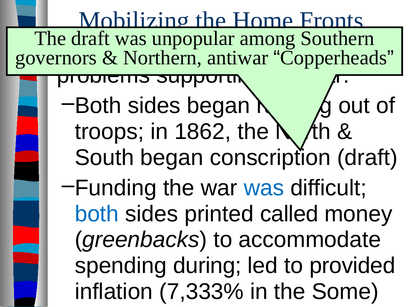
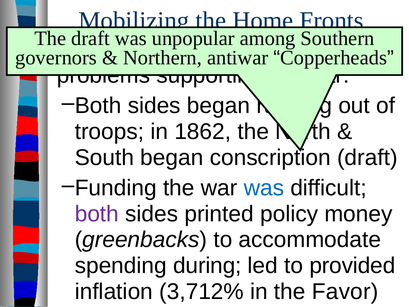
both at (97, 214) colour: blue -> purple
called: called -> policy
7,333%: 7,333% -> 3,712%
Some: Some -> Favor
